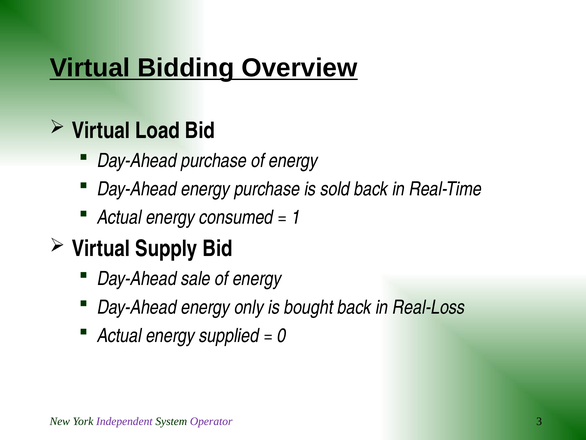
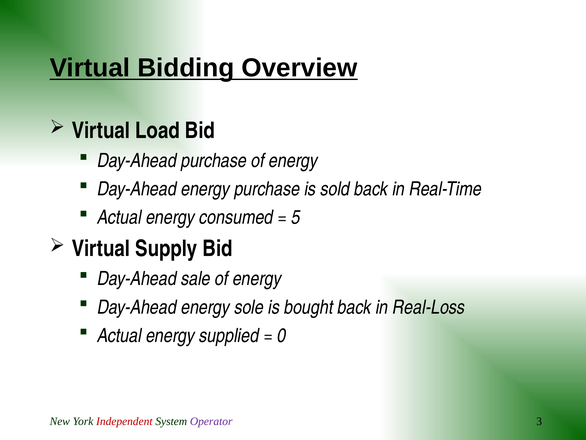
1: 1 -> 5
only: only -> sole
Independent colour: purple -> red
